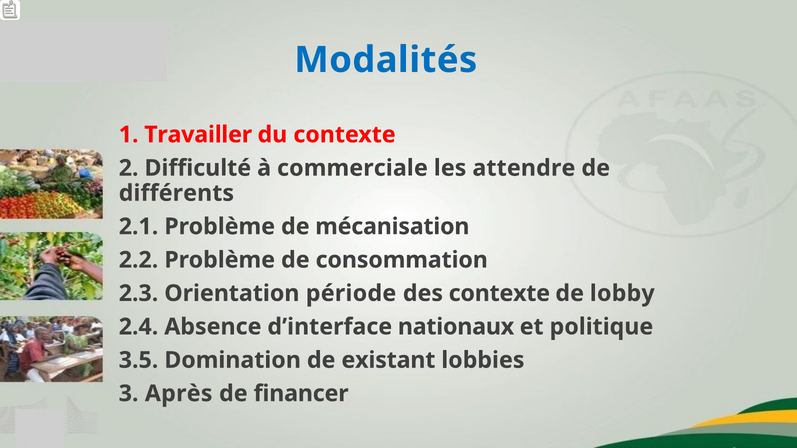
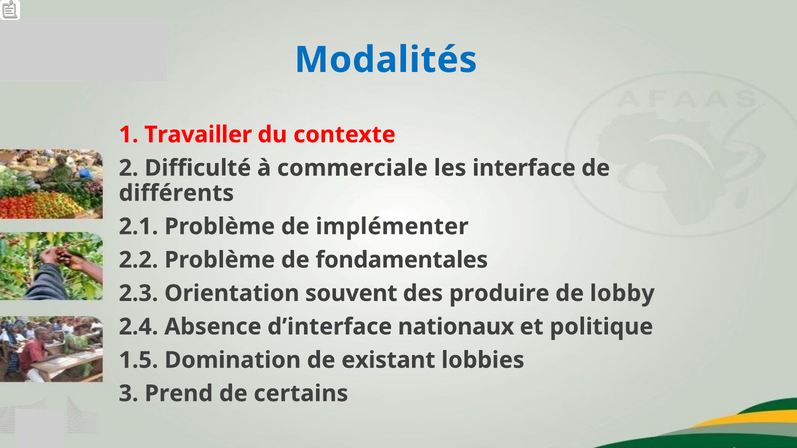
attendre: attendre -> interface
mécanisation: mécanisation -> implémenter
consommation: consommation -> fondamentales
période: période -> souvent
des contexte: contexte -> produire
3.5: 3.5 -> 1.5
Après: Après -> Prend
financer: financer -> certains
